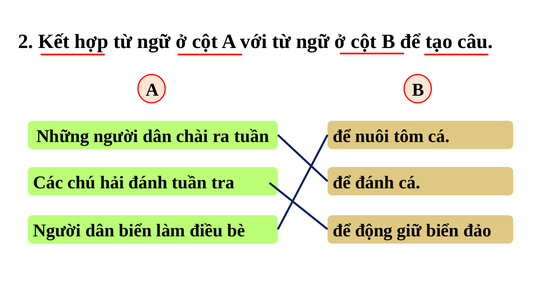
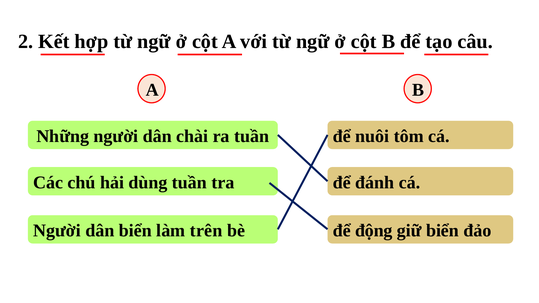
hải đánh: đánh -> dùng
điều: điều -> trên
